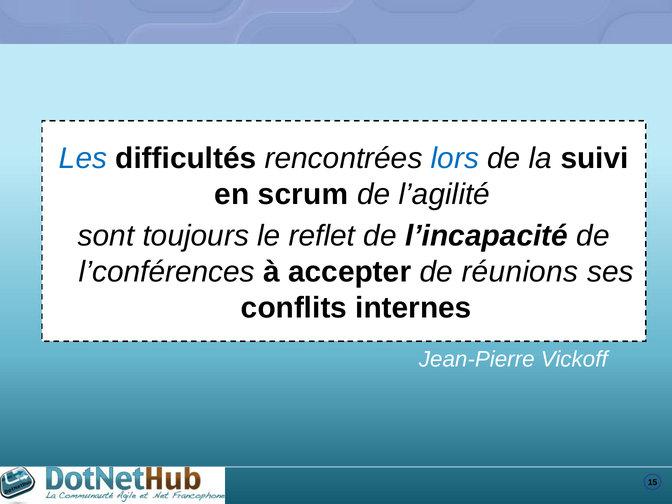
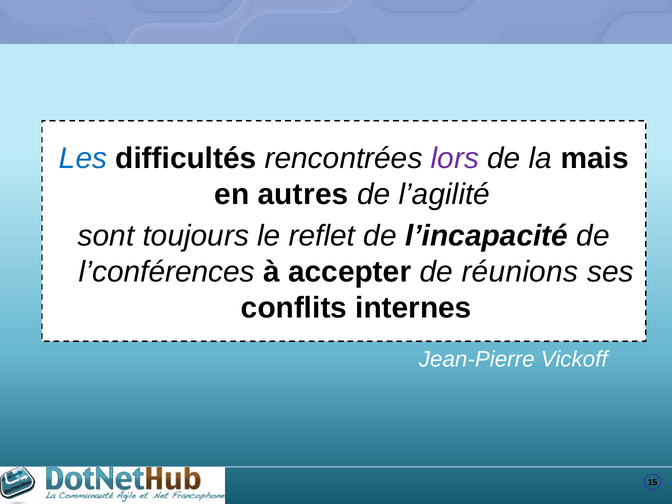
lors colour: blue -> purple
suivi: suivi -> mais
scrum: scrum -> autres
